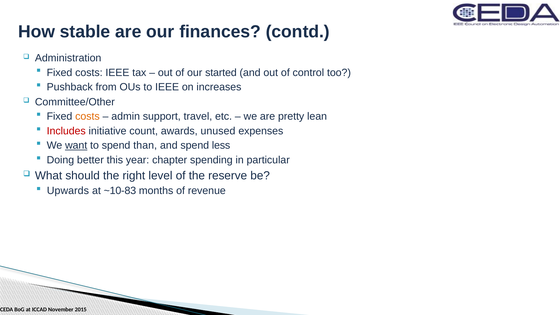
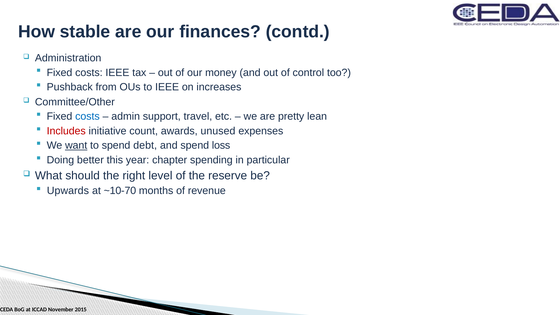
started: started -> money
costs at (87, 116) colour: orange -> blue
than: than -> debt
less: less -> loss
~10-83: ~10-83 -> ~10-70
